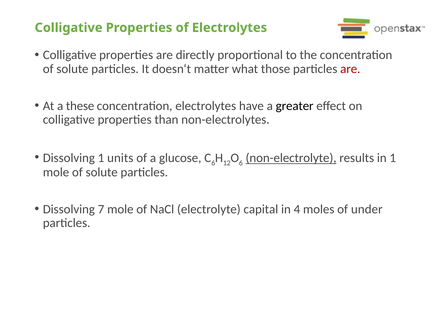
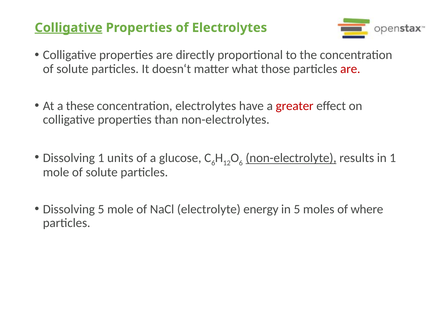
Colligative at (69, 28) underline: none -> present
greater colour: black -> red
Dissolving 7: 7 -> 5
capital: capital -> energy
in 4: 4 -> 5
under: under -> where
